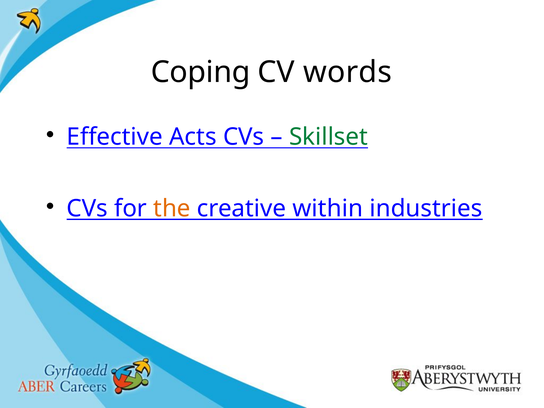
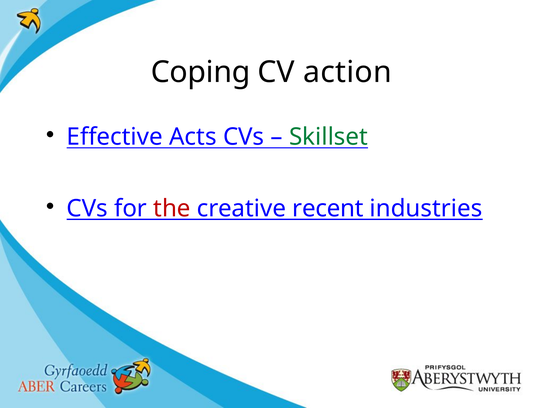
words: words -> action
the colour: orange -> red
within: within -> recent
